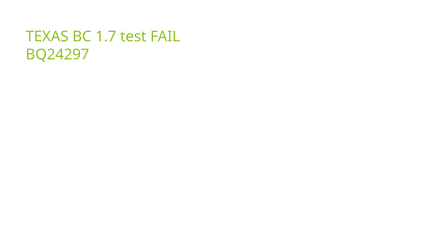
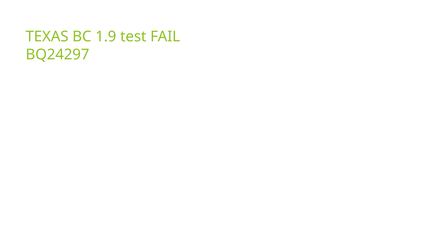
1.7: 1.7 -> 1.9
